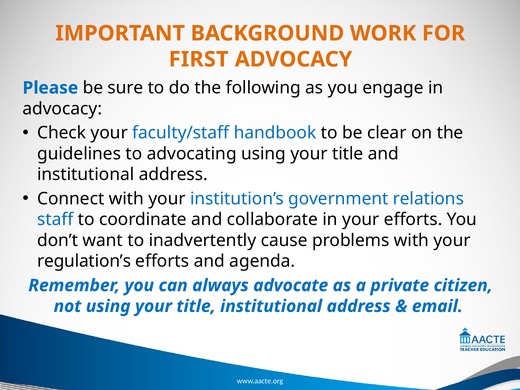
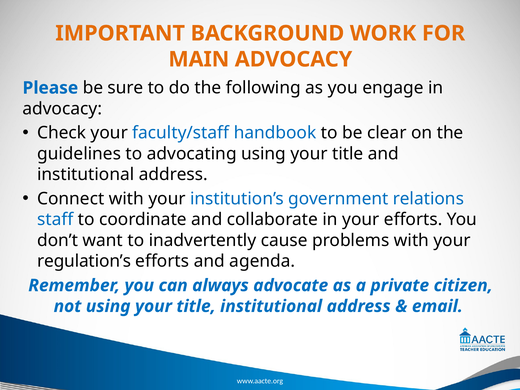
FIRST: FIRST -> MAIN
